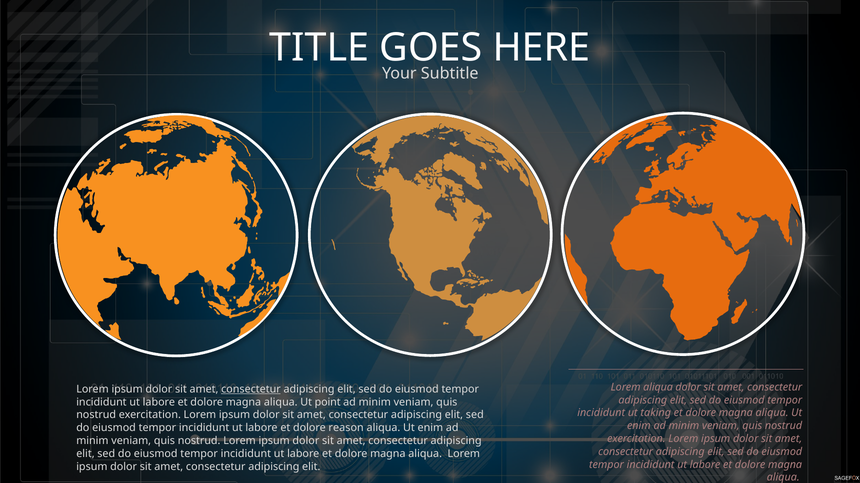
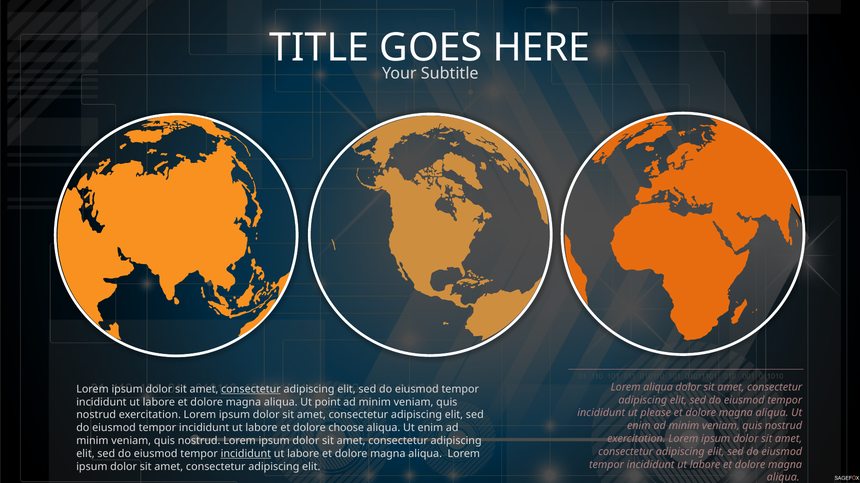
taking: taking -> please
reason: reason -> choose
incididunt at (246, 454) underline: none -> present
